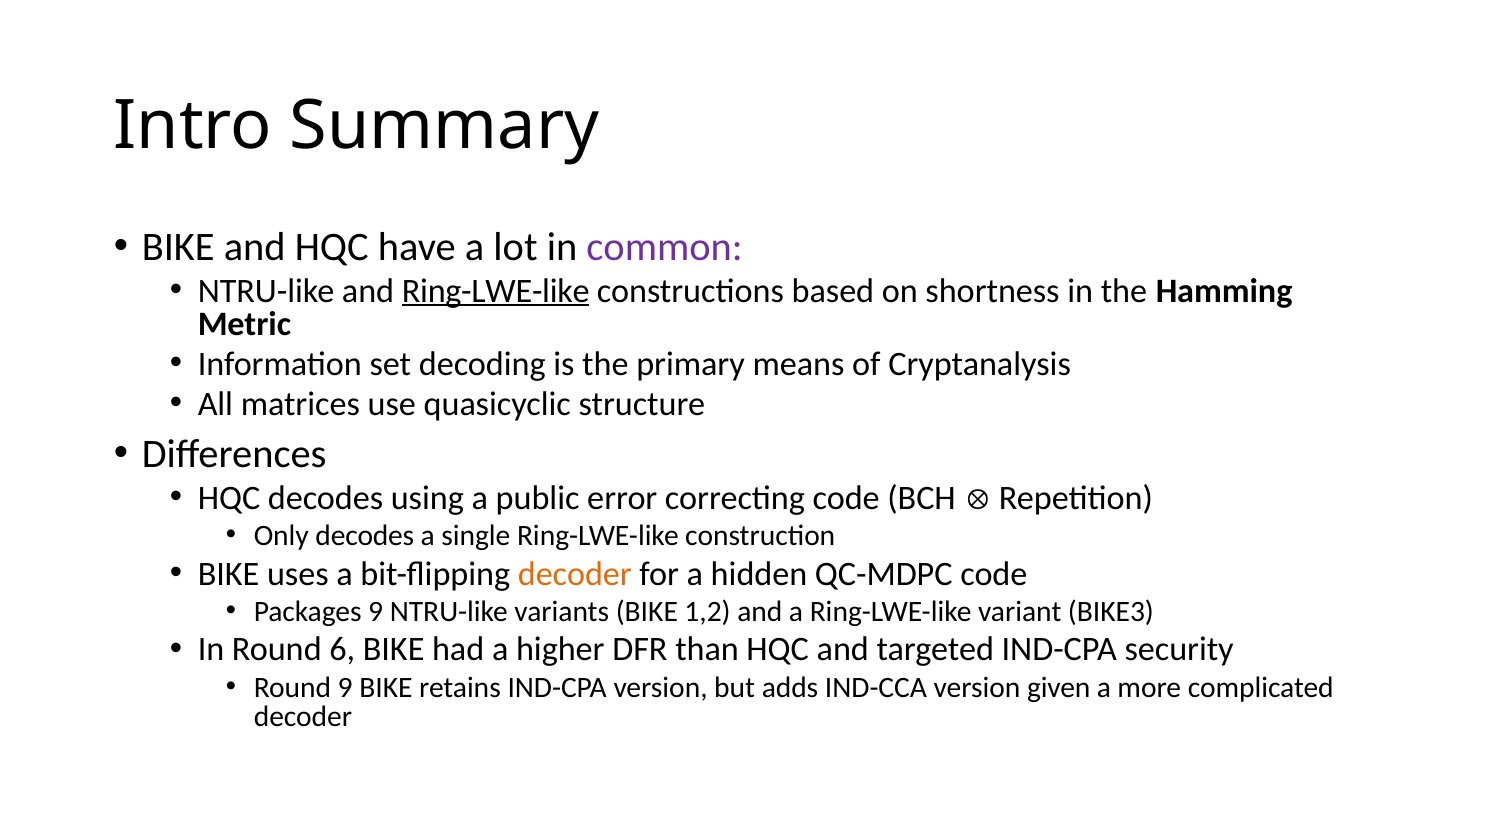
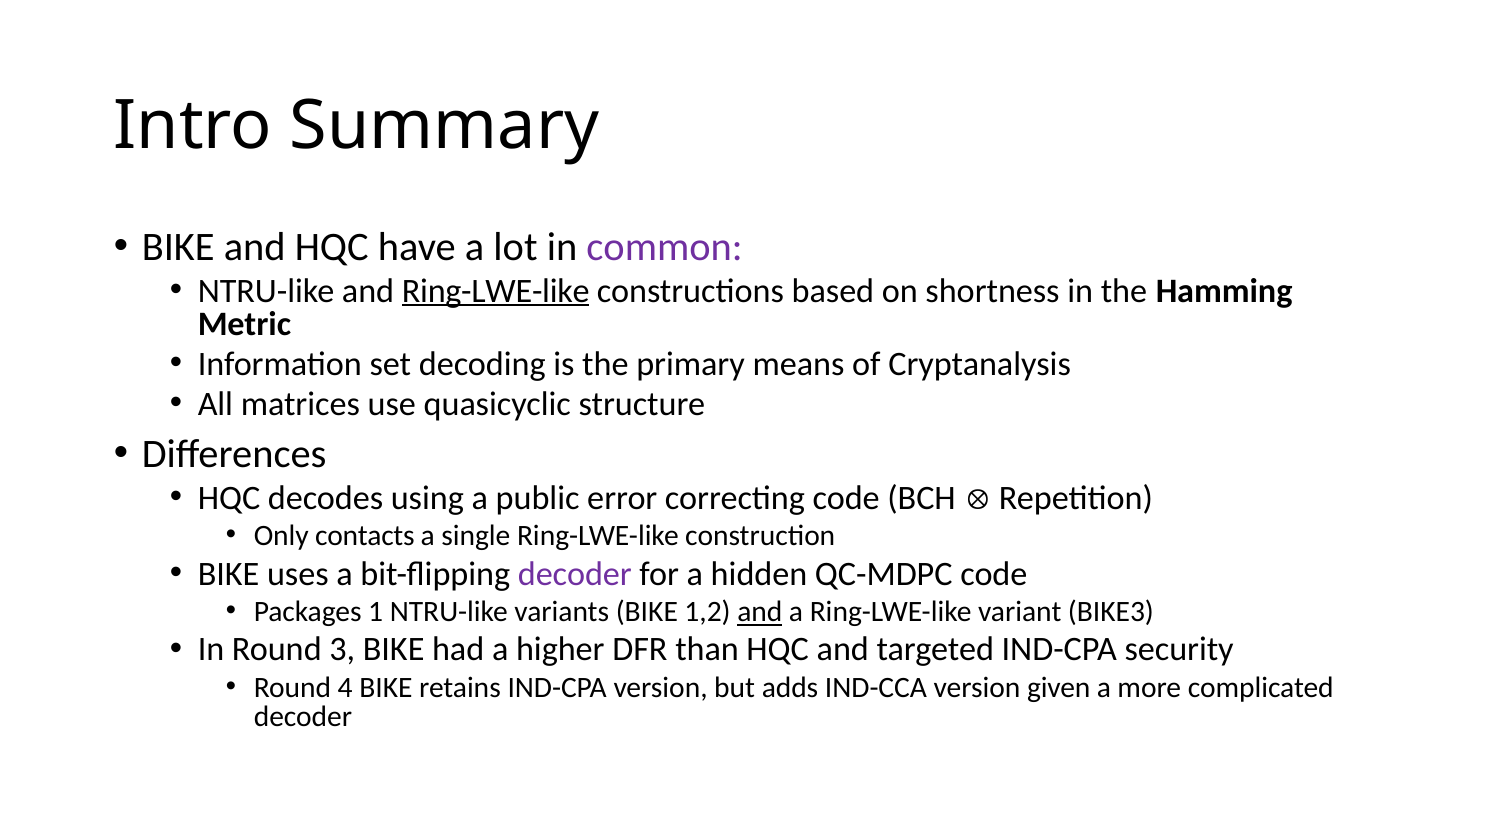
Only decodes: decodes -> contacts
decoder at (575, 574) colour: orange -> purple
Packages 9: 9 -> 1
and at (760, 612) underline: none -> present
6: 6 -> 3
Round 9: 9 -> 4
